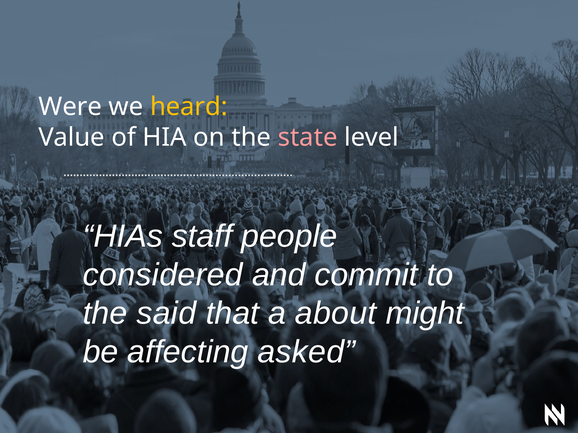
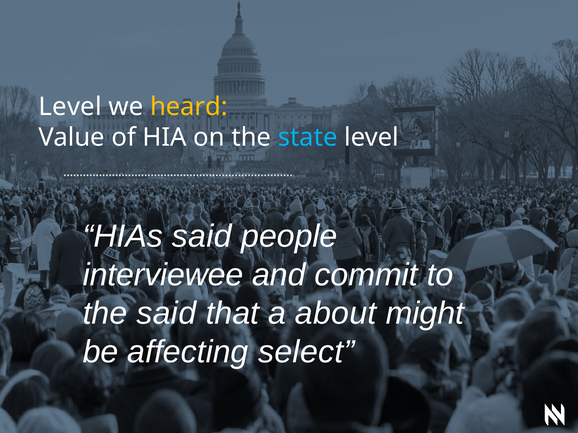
Were at (70, 107): Were -> Level
state colour: pink -> light blue
HIAs staff: staff -> said
considered: considered -> interviewee
asked: asked -> select
